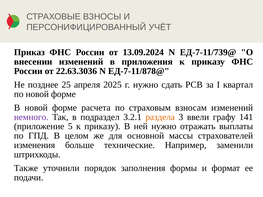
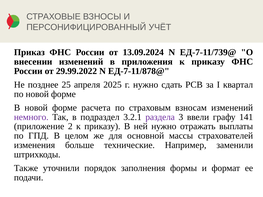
22.63.3036: 22.63.3036 -> 29.99.2022
раздела colour: orange -> purple
5: 5 -> 2
